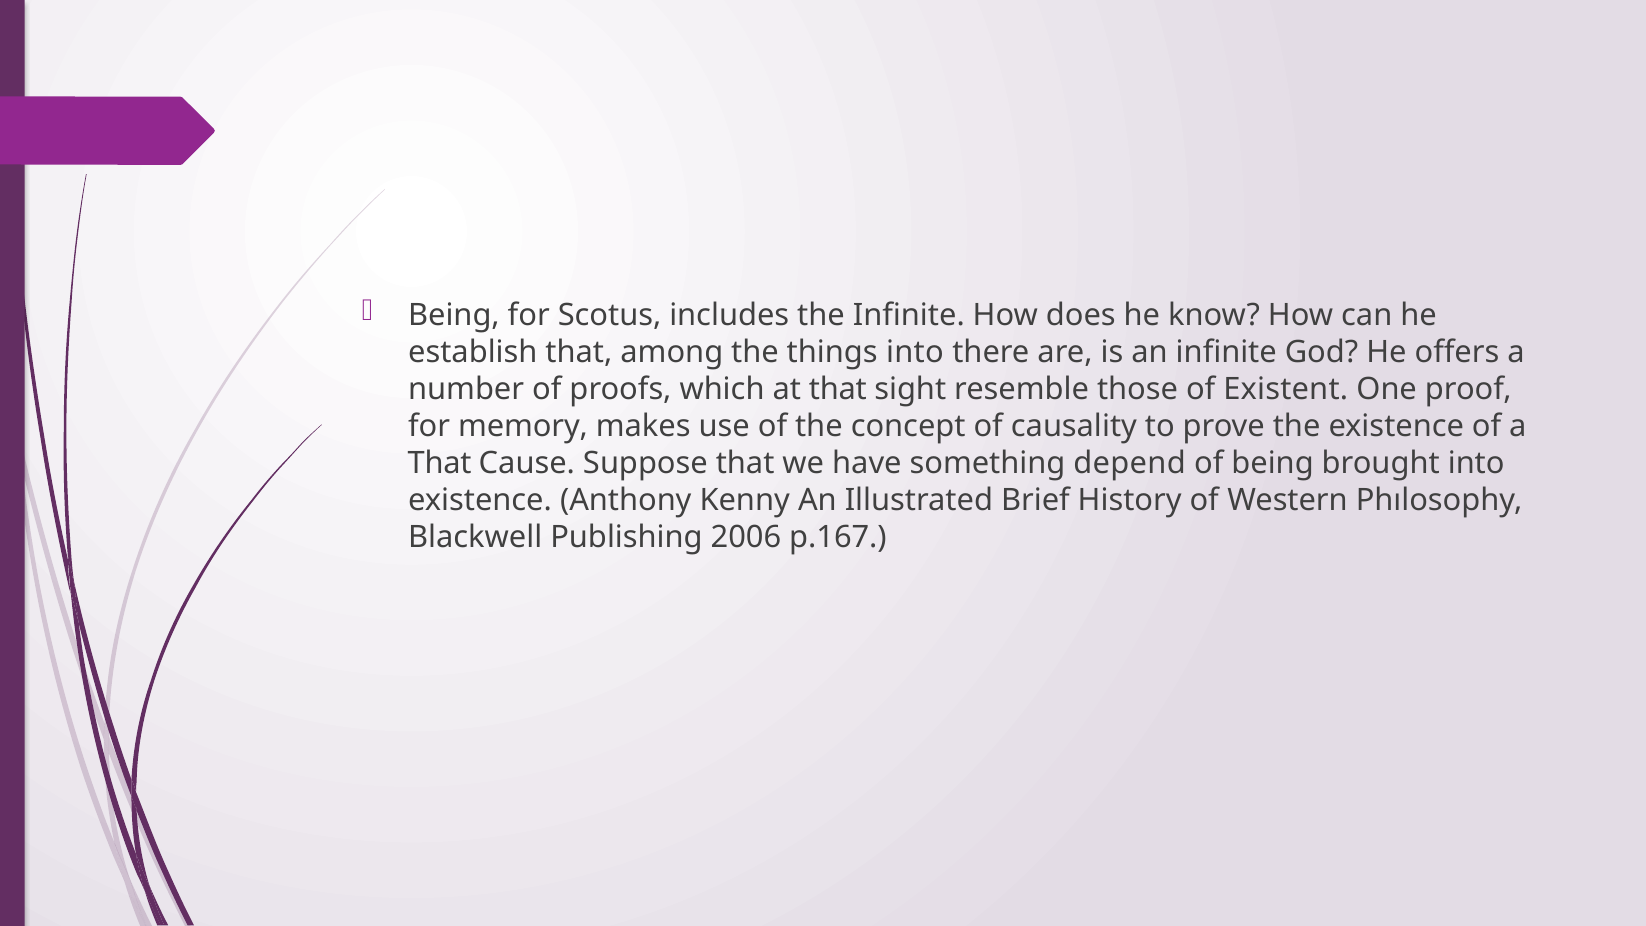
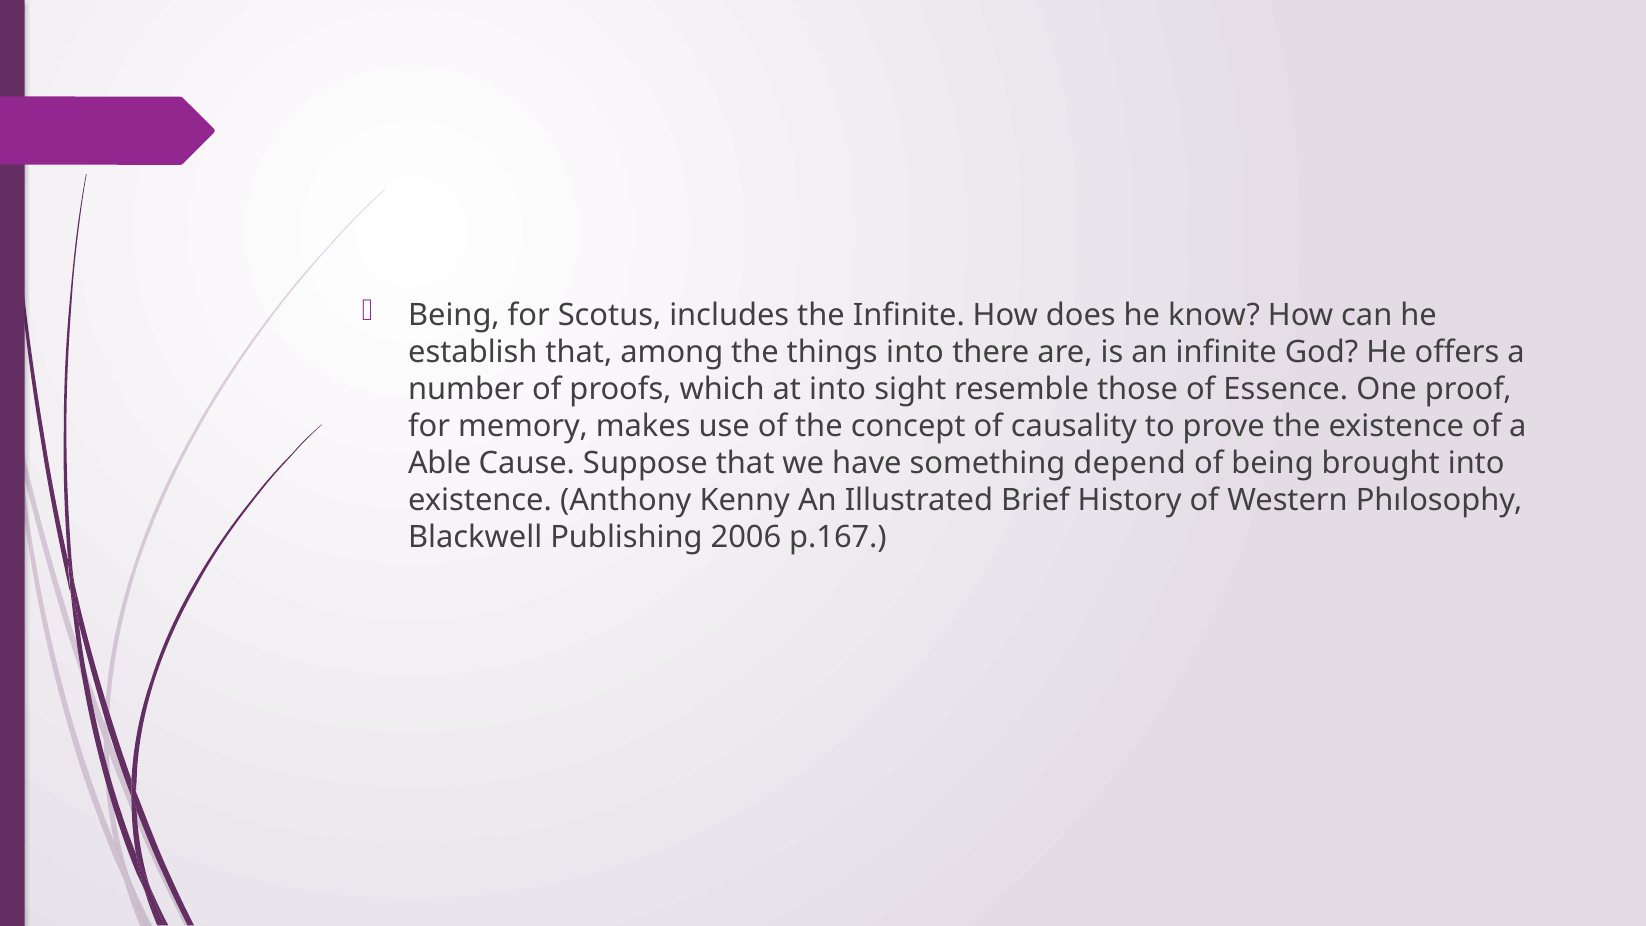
at that: that -> into
Existent: Existent -> Essence
That at (440, 463): That -> Able
